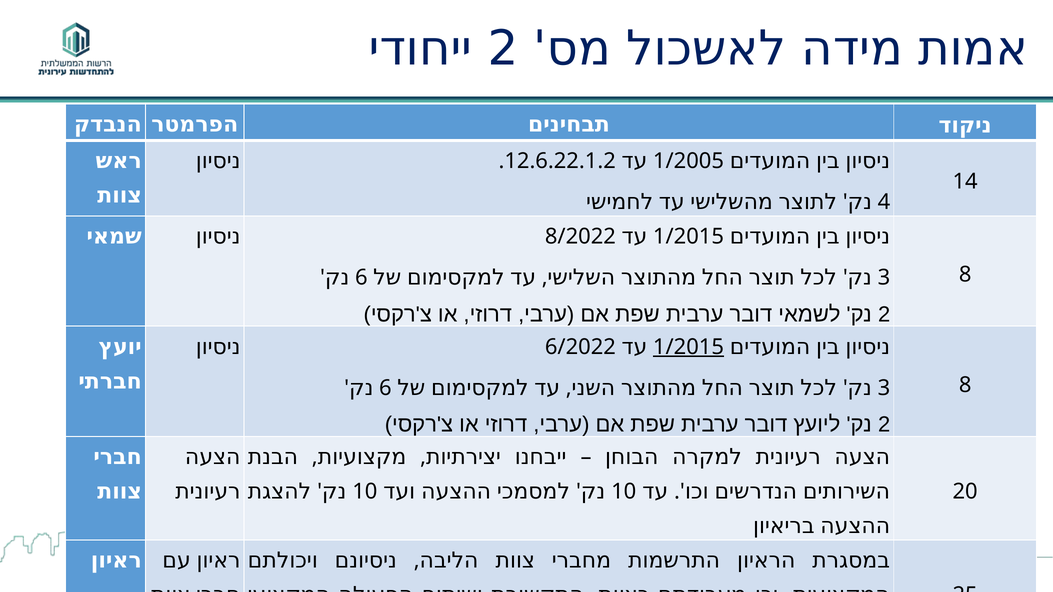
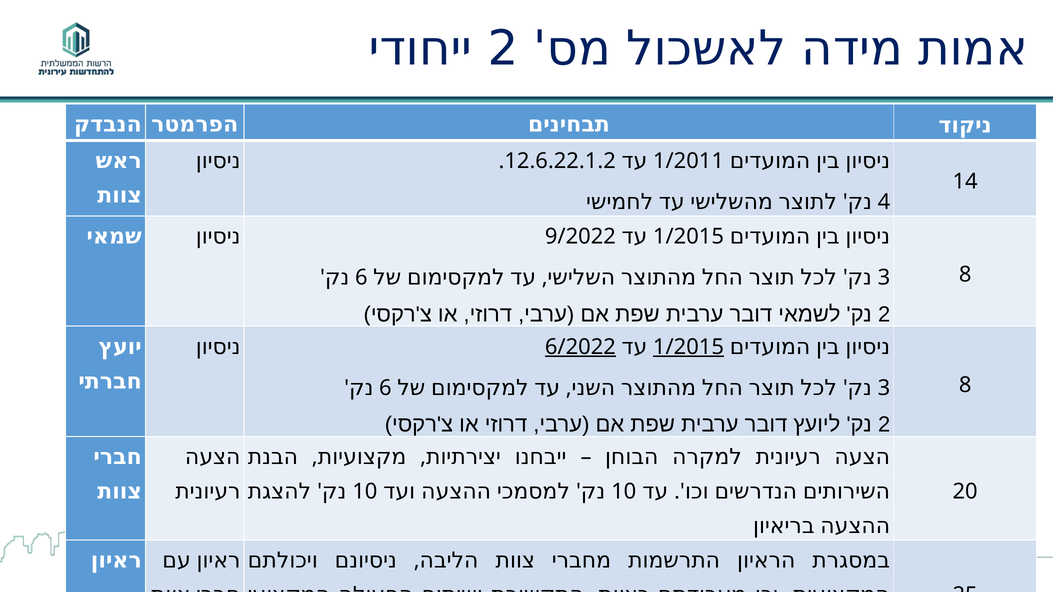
1/2005: 1/2005 -> 1/2011
8/2022: 8/2022 -> 9/2022
6/2022 underline: none -> present
